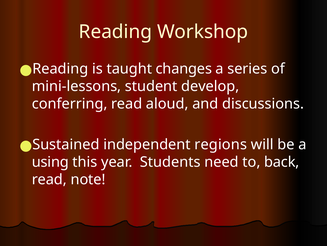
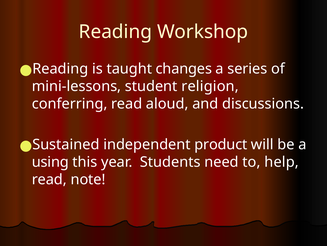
develop: develop -> religion
regions: regions -> product
back: back -> help
